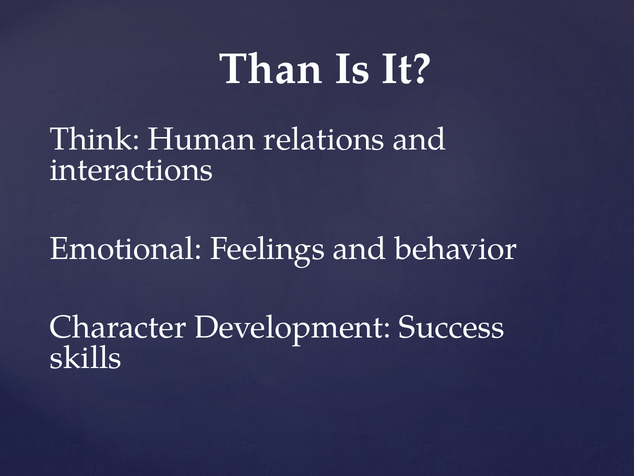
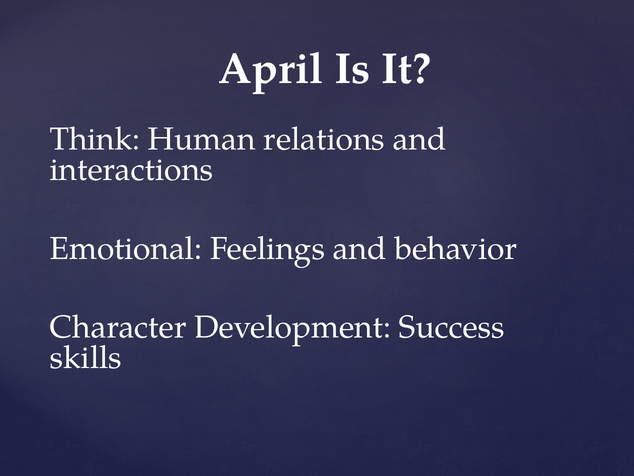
Than: Than -> April
